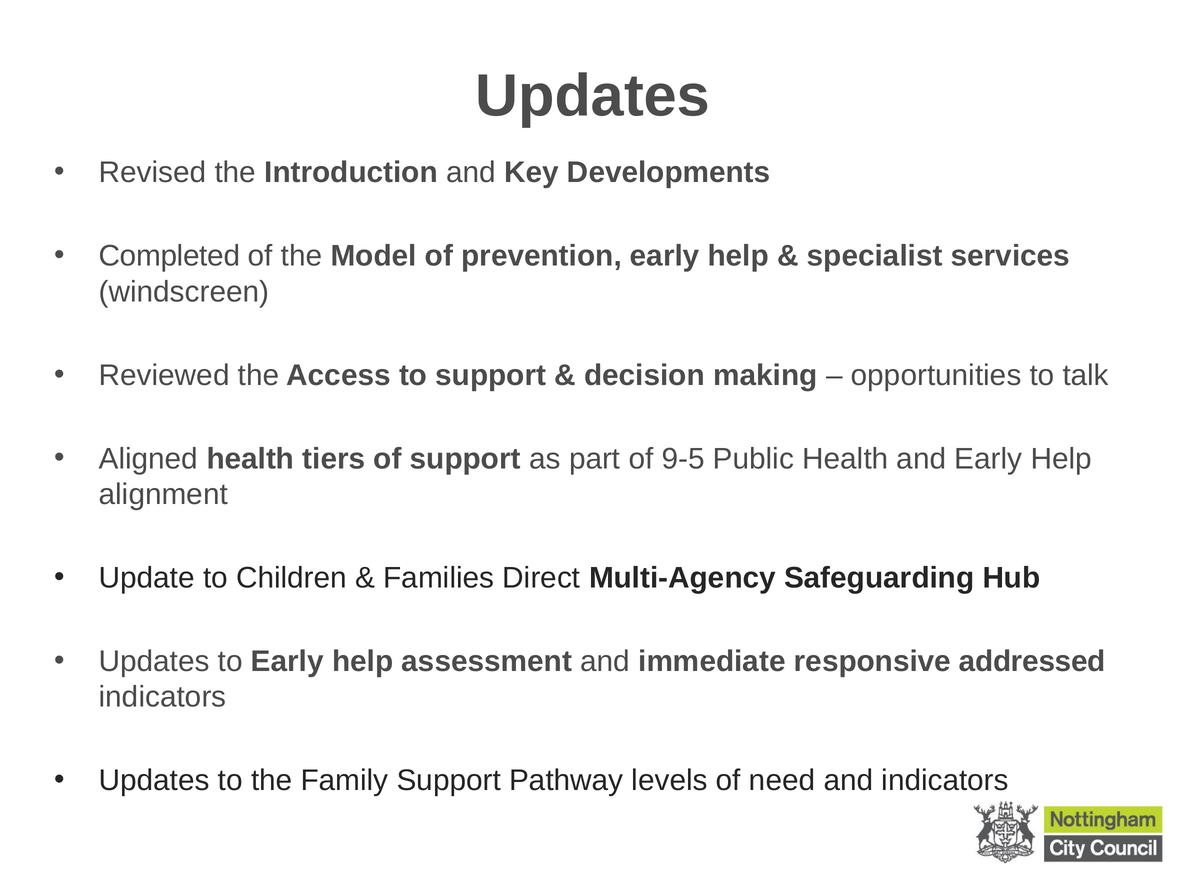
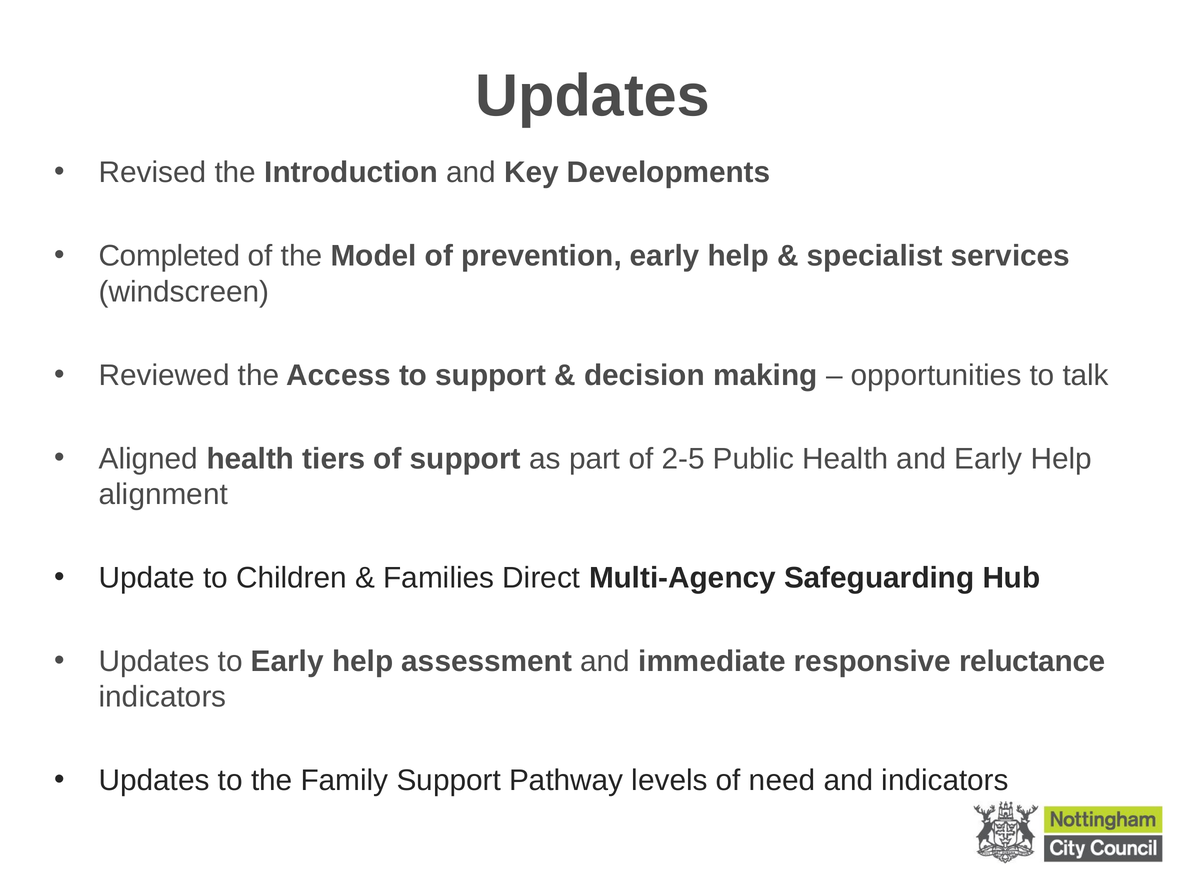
9-5: 9-5 -> 2-5
addressed: addressed -> reluctance
